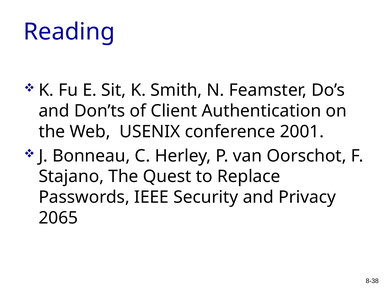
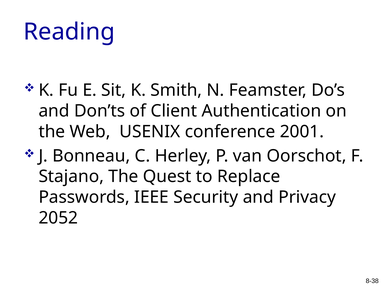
2065: 2065 -> 2052
